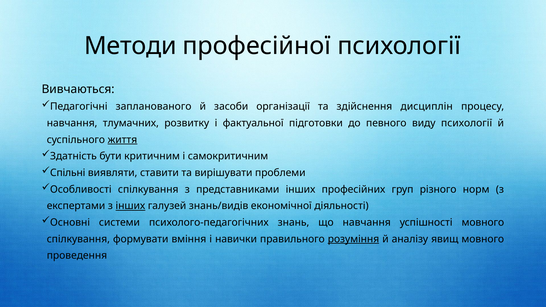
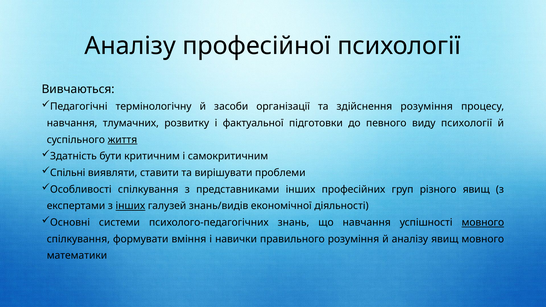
Методи at (130, 46): Методи -> Аналізу
запланованого: запланованого -> термінологічну
здійснення дисциплін: дисциплін -> розуміння
різного норм: норм -> явищ
мовного at (483, 223) underline: none -> present
розуміння at (353, 239) underline: present -> none
проведення: проведення -> математики
